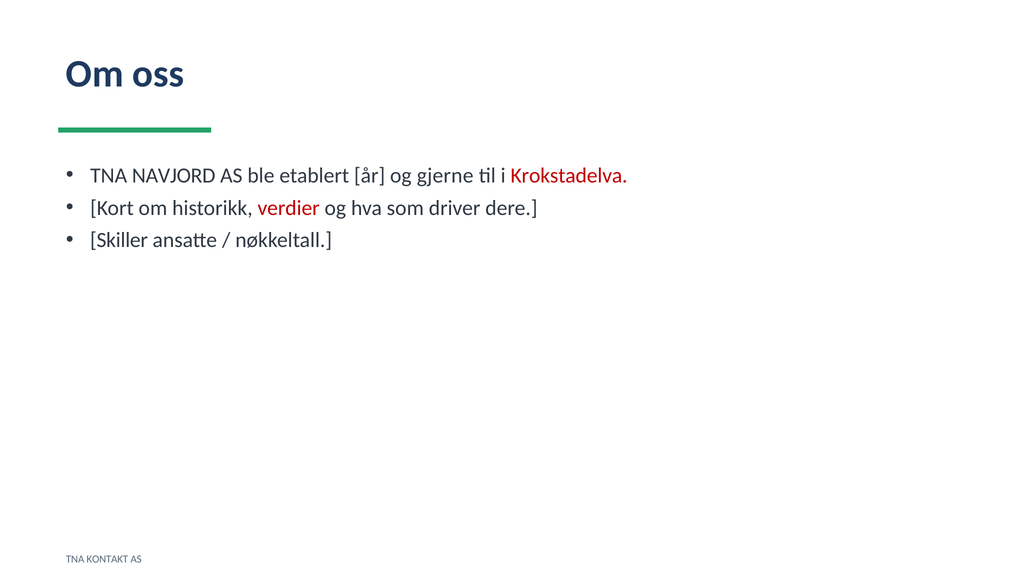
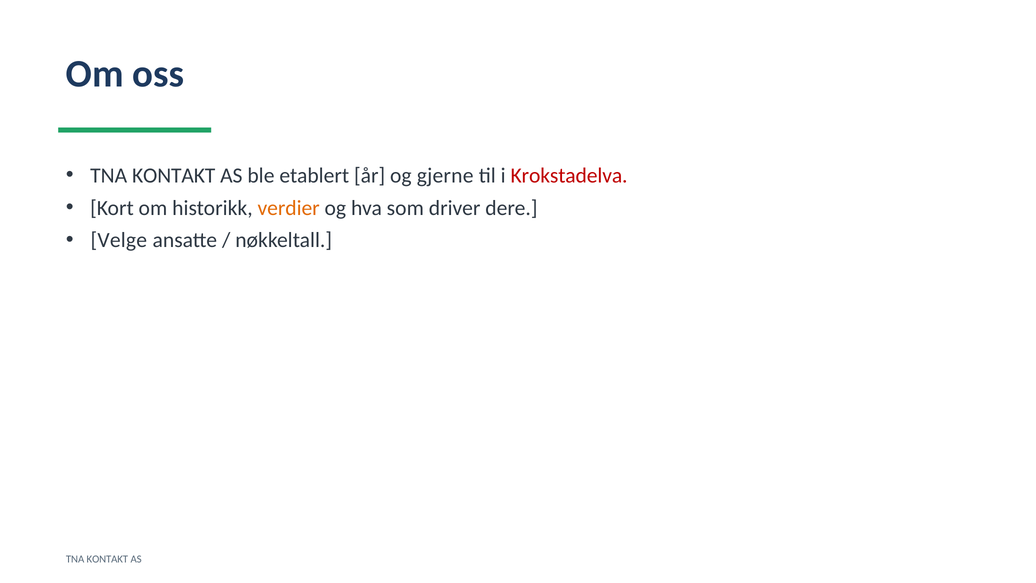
NAVJORD at (174, 175): NAVJORD -> KONTAKT
verdier colour: red -> orange
Skiller: Skiller -> Velge
